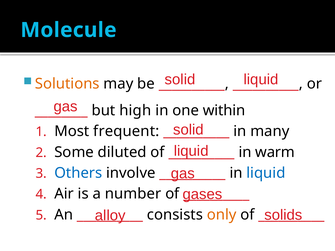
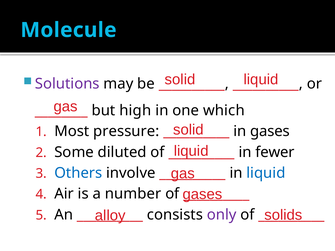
Solutions colour: orange -> purple
within: within -> which
frequent: frequent -> pressure
in many: many -> gases
warm: warm -> fewer
only colour: orange -> purple
